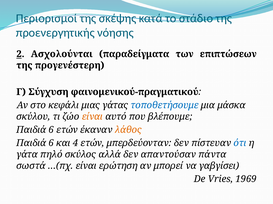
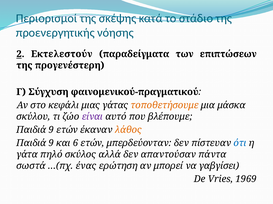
Ασχολούνται: Ασχολούνται -> Εκτελεστούν
τοποθετήσουμε colour: blue -> orange
είναι at (92, 117) colour: orange -> purple
6 at (51, 130): 6 -> 9
6 at (51, 144): 6 -> 9
4: 4 -> 6
…(πχ είναι: είναι -> ένας
